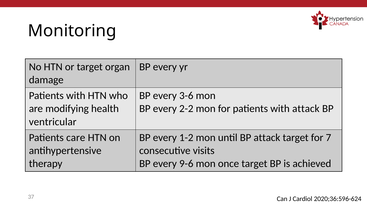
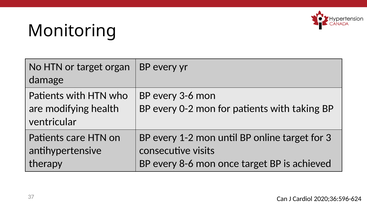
2-2: 2-2 -> 0-2
with attack: attack -> taking
BP attack: attack -> online
7: 7 -> 3
9-6: 9-6 -> 8-6
